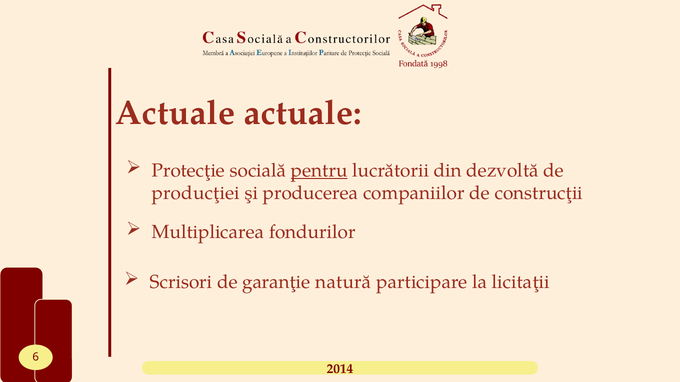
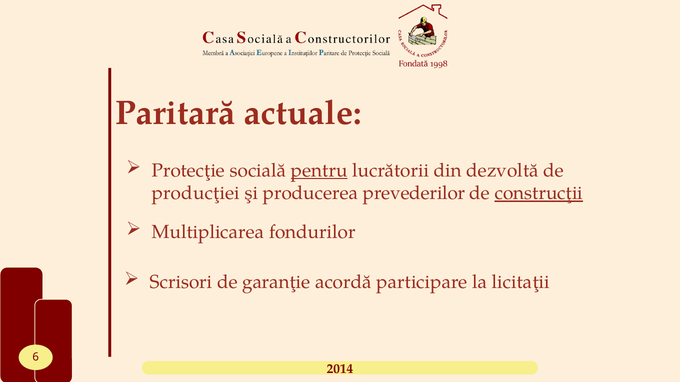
Actuale at (175, 113): Actuale -> Paritară
companiilor: companiilor -> prevederilor
construcţii underline: none -> present
natură: natură -> acordă
